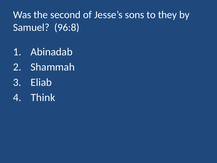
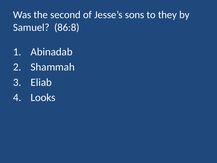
96:8: 96:8 -> 86:8
Think: Think -> Looks
